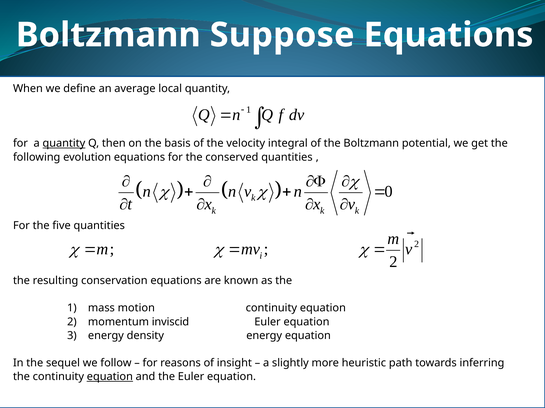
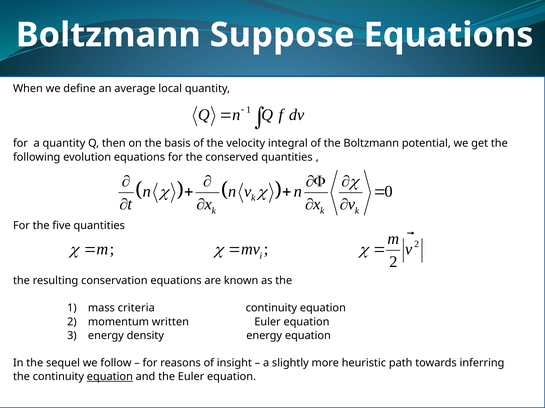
quantity at (64, 144) underline: present -> none
motion: motion -> criteria
inviscid: inviscid -> written
